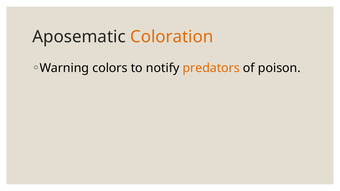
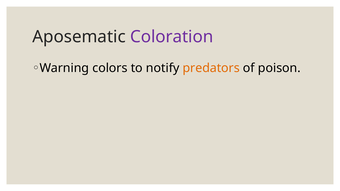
Coloration colour: orange -> purple
